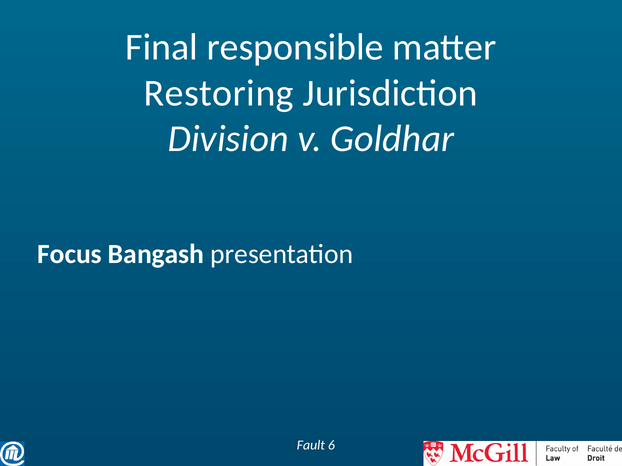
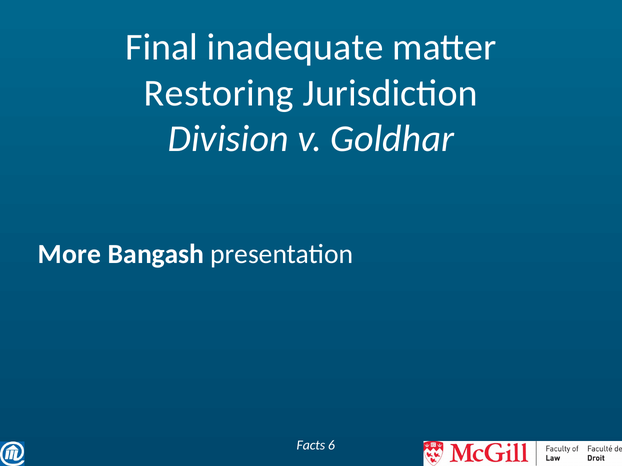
responsible: responsible -> inadequate
Focus: Focus -> More
Fault: Fault -> Facts
